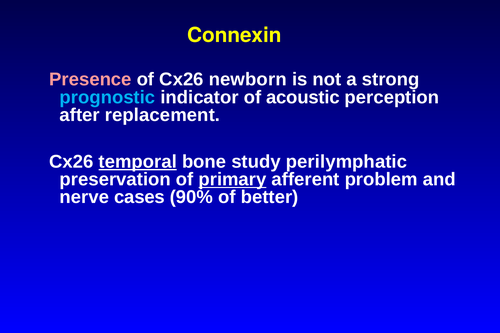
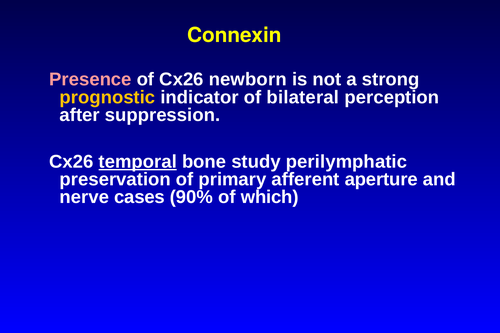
prognostic colour: light blue -> yellow
acoustic: acoustic -> bilateral
replacement: replacement -> suppression
primary underline: present -> none
problem: problem -> aperture
better: better -> which
